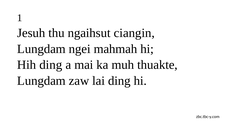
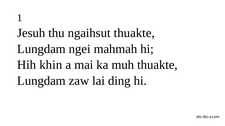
ngaihsut ciangin: ciangin -> thuakte
Hih ding: ding -> khin
